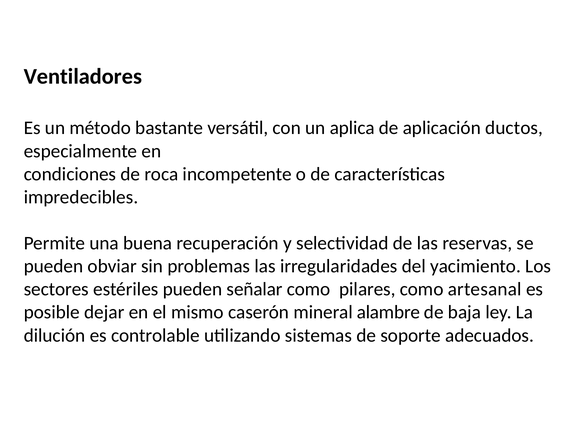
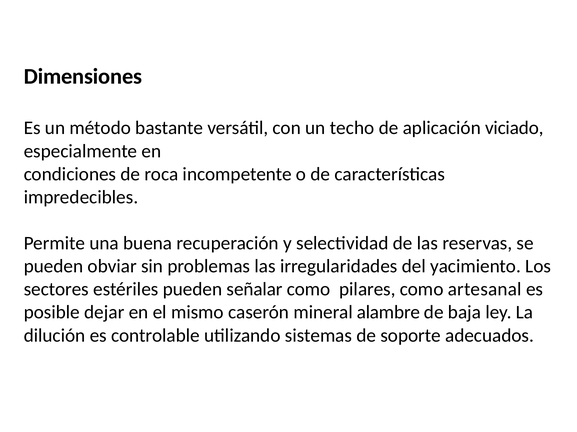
Ventiladores: Ventiladores -> Dimensiones
aplica: aplica -> techo
ductos: ductos -> viciado
